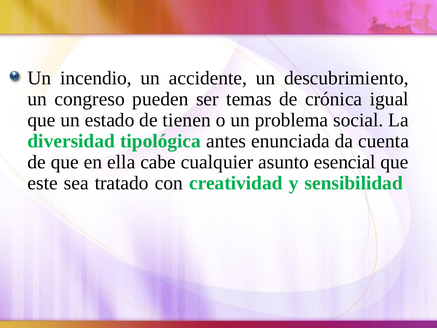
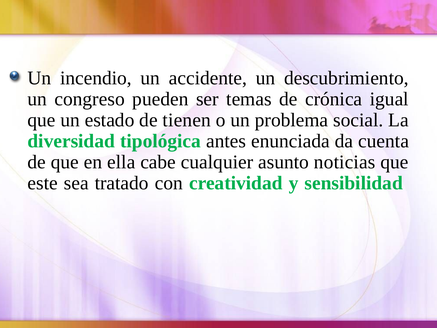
esencial: esencial -> noticias
